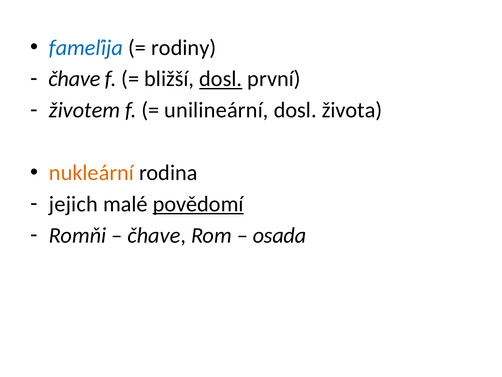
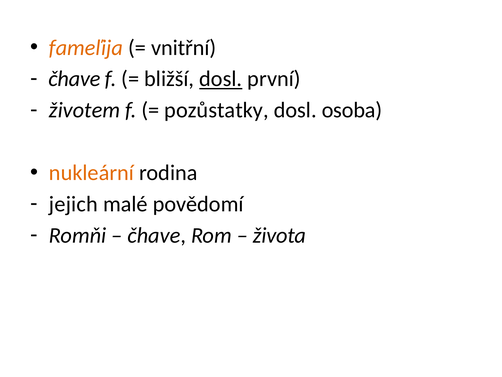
fameľija colour: blue -> orange
rodiny: rodiny -> vnitřní
unilineární: unilineární -> pozůstatky
života: života -> osoba
povědomí underline: present -> none
osada: osada -> života
